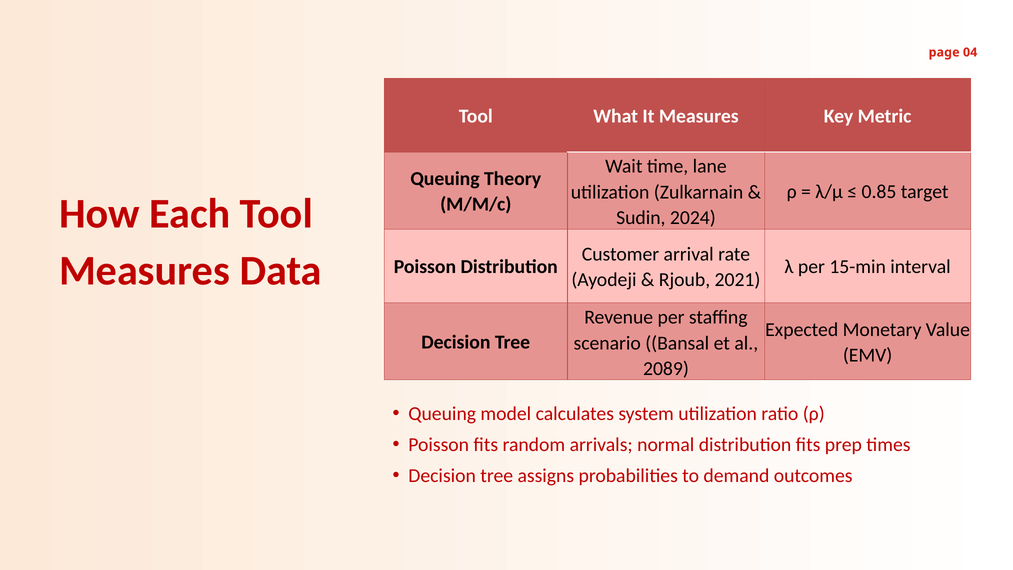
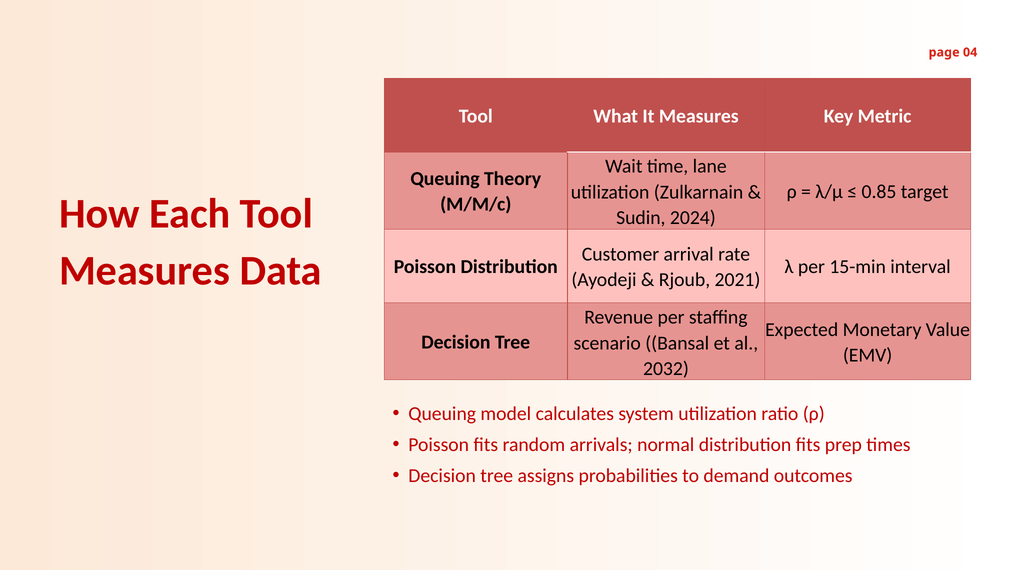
2089: 2089 -> 2032
